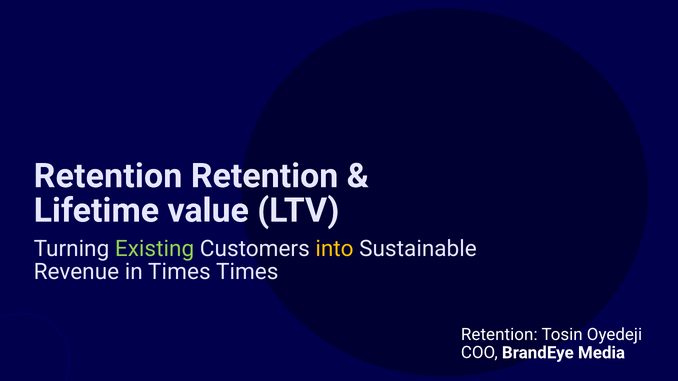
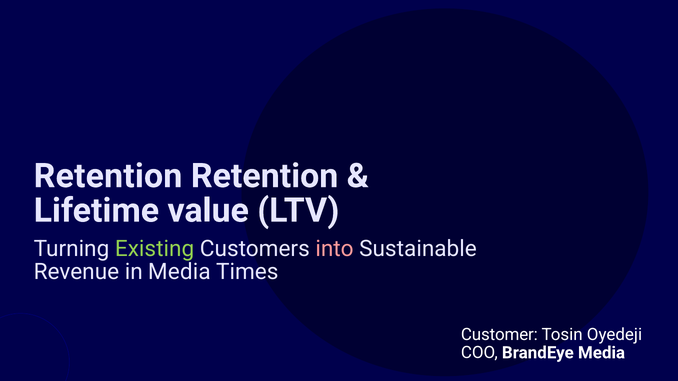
into colour: yellow -> pink
in Times: Times -> Media
Retention at (499, 335): Retention -> Customer
